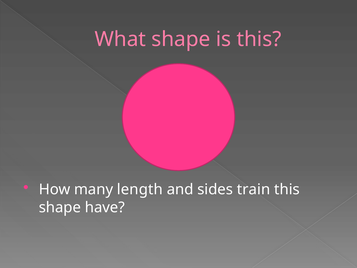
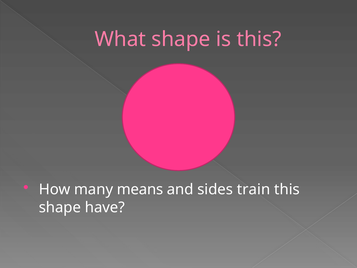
length: length -> means
